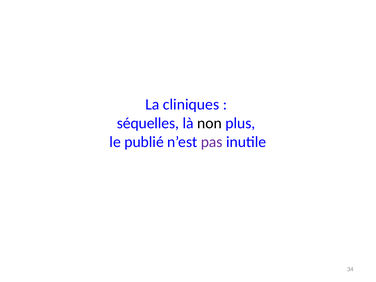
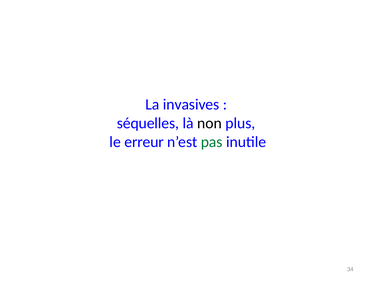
cliniques: cliniques -> invasives
publié: publié -> erreur
pas colour: purple -> green
